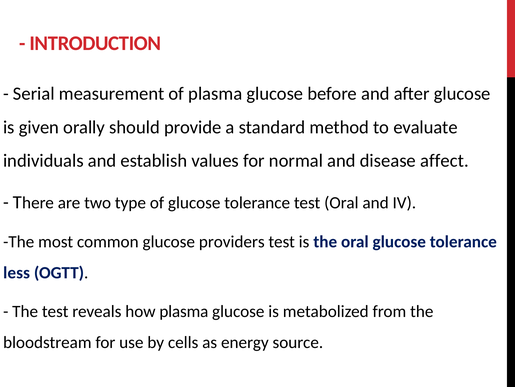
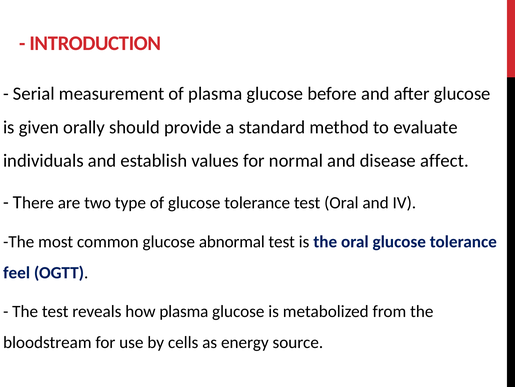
providers: providers -> abnormal
less: less -> feel
